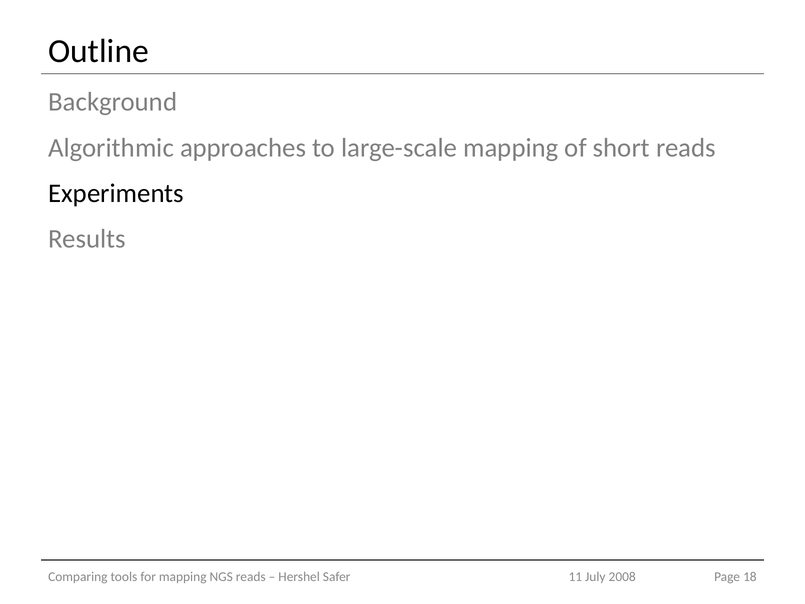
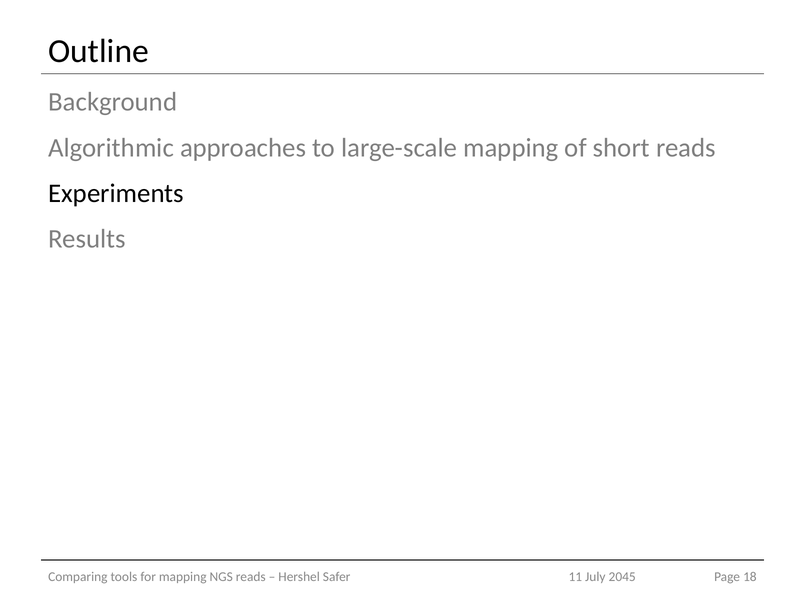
2008: 2008 -> 2045
